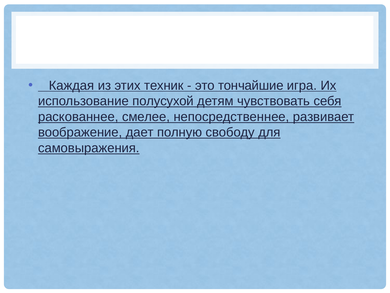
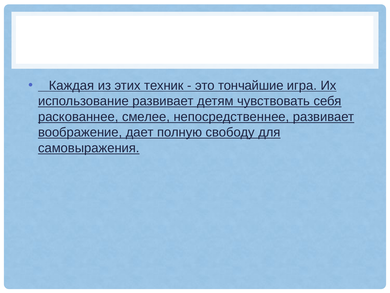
использование полусухой: полусухой -> развивает
